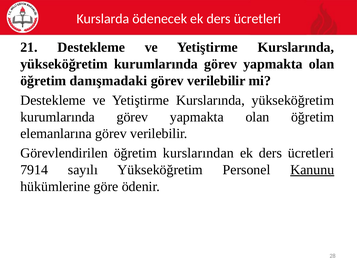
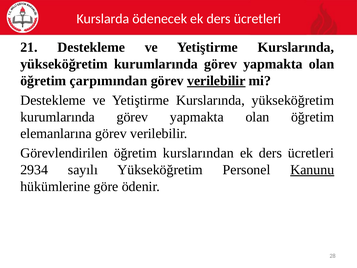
danışmadaki: danışmadaki -> çarpımından
verilebilir at (216, 81) underline: none -> present
7914: 7914 -> 2934
